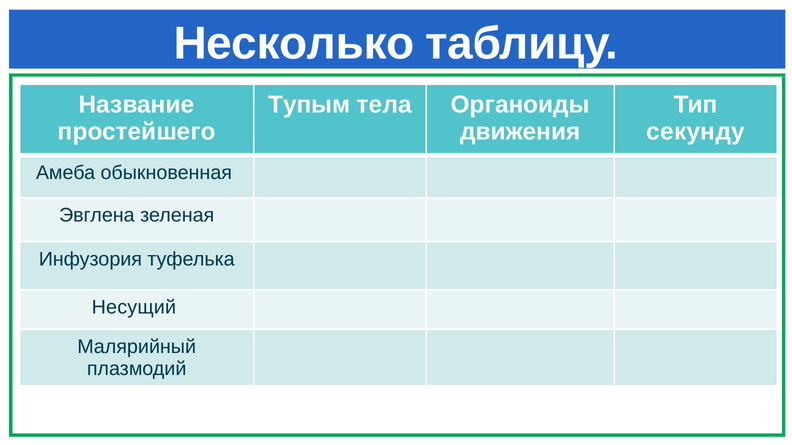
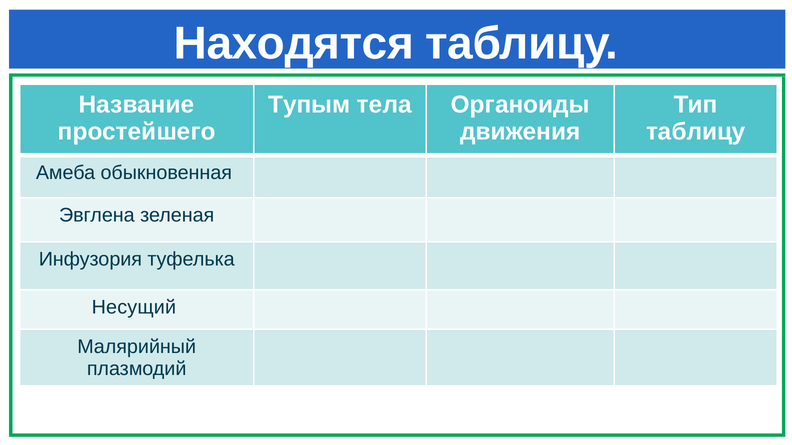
Несколько: Несколько -> Находятся
секунду at (696, 132): секунду -> таблицу
